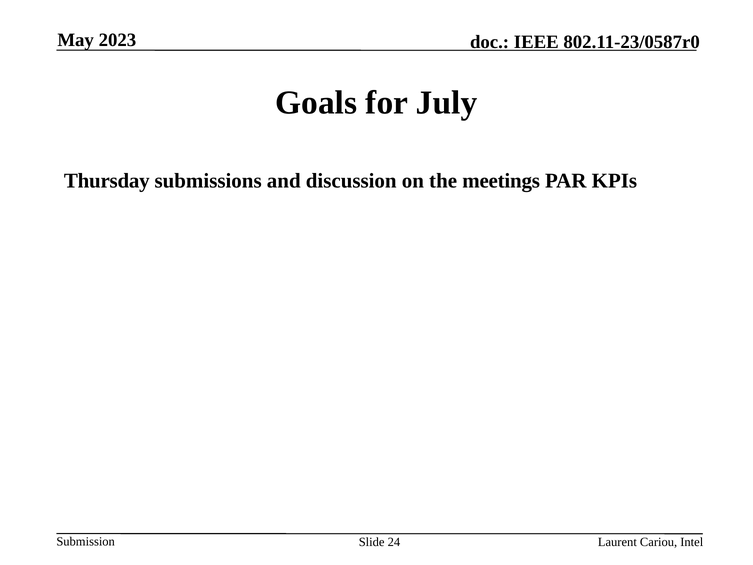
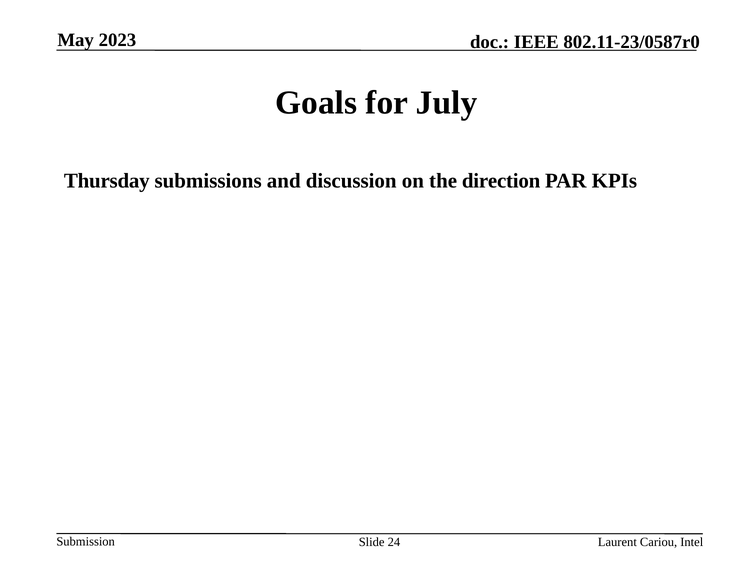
meetings: meetings -> direction
